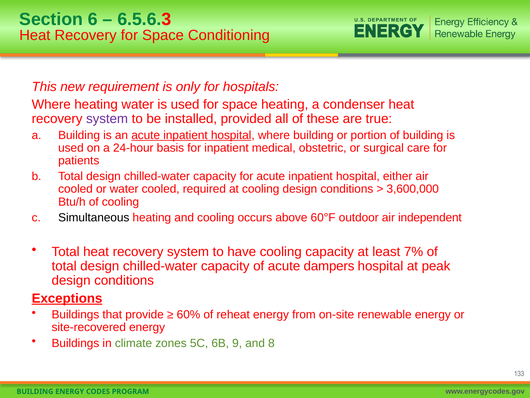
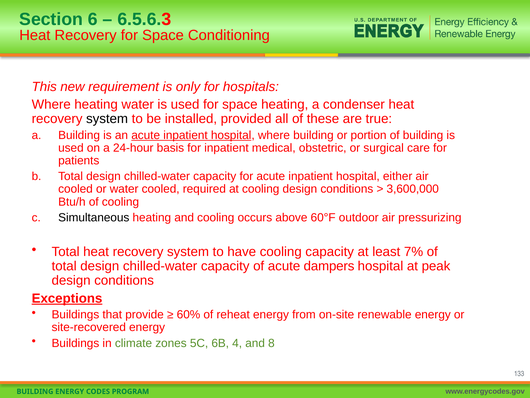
system at (107, 119) colour: purple -> black
independent: independent -> pressurizing
9: 9 -> 4
